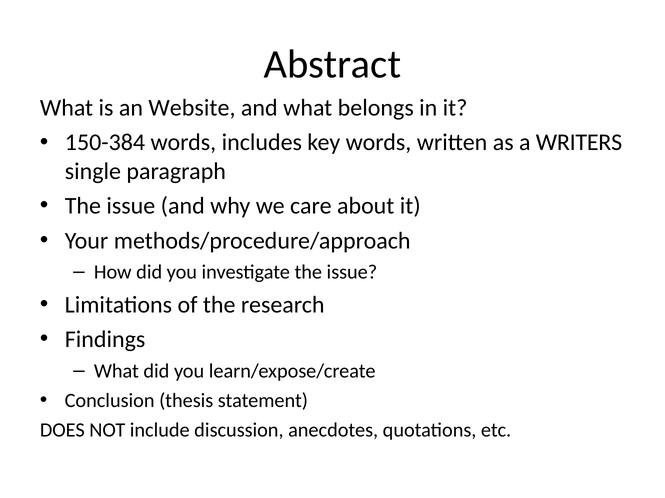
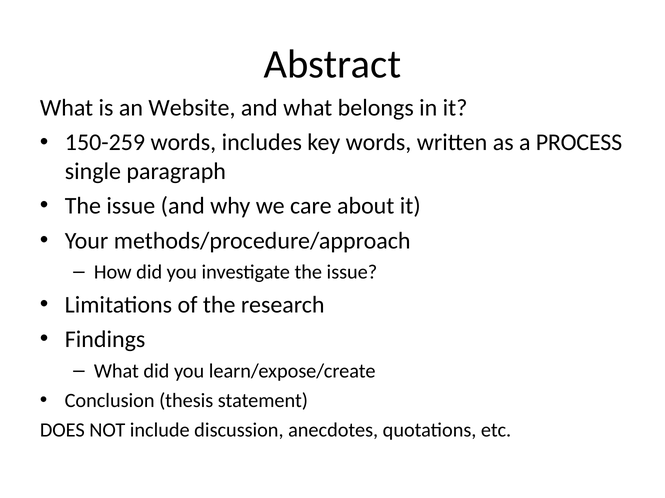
150-384: 150-384 -> 150-259
WRITERS: WRITERS -> PROCESS
